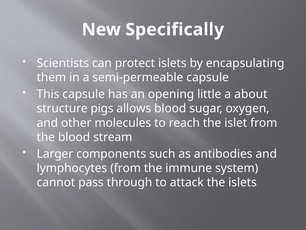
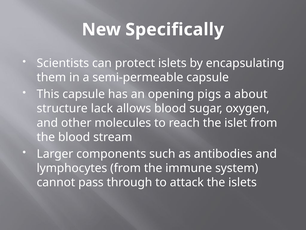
little: little -> pigs
pigs: pigs -> lack
